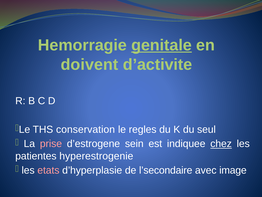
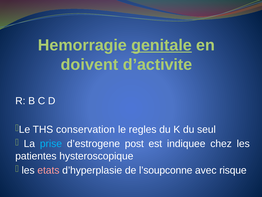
prise colour: pink -> light blue
sein: sein -> post
chez underline: present -> none
hyperestrogenie: hyperestrogenie -> hysteroscopique
l’secondaire: l’secondaire -> l’soupconne
image: image -> risque
